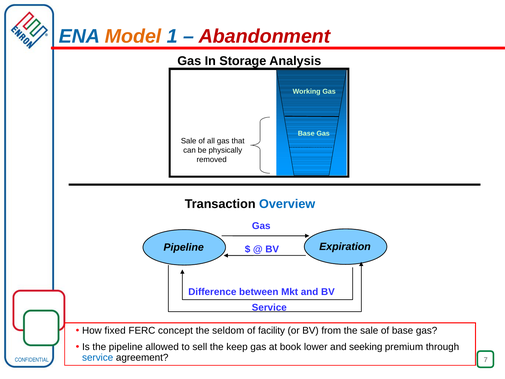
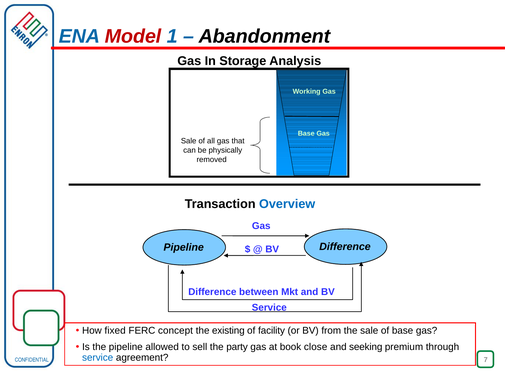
Model colour: orange -> red
Abandonment colour: red -> black
Pipeline Expiration: Expiration -> Difference
seldom: seldom -> existing
keep: keep -> party
lower: lower -> close
